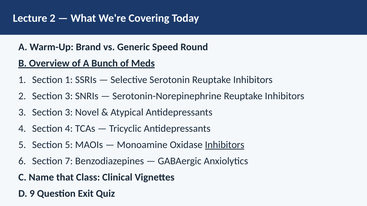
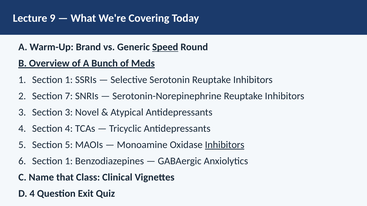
Lecture 2: 2 -> 9
Speed underline: none -> present
2 Section 3: 3 -> 7
6 Section 7: 7 -> 1
D 9: 9 -> 4
